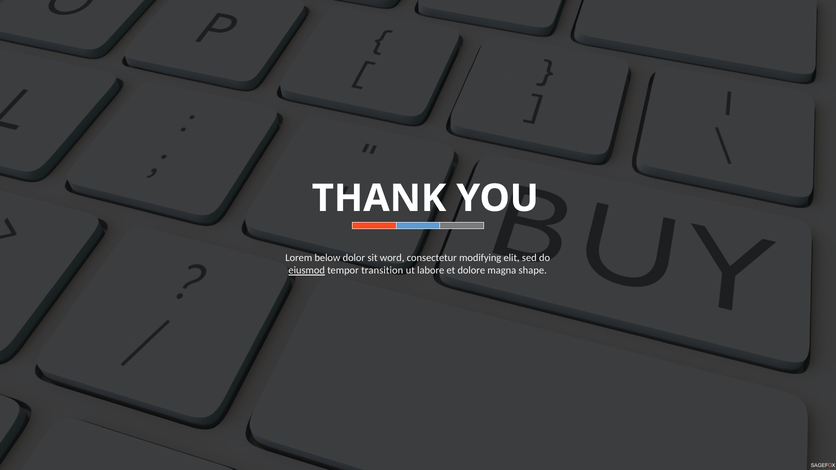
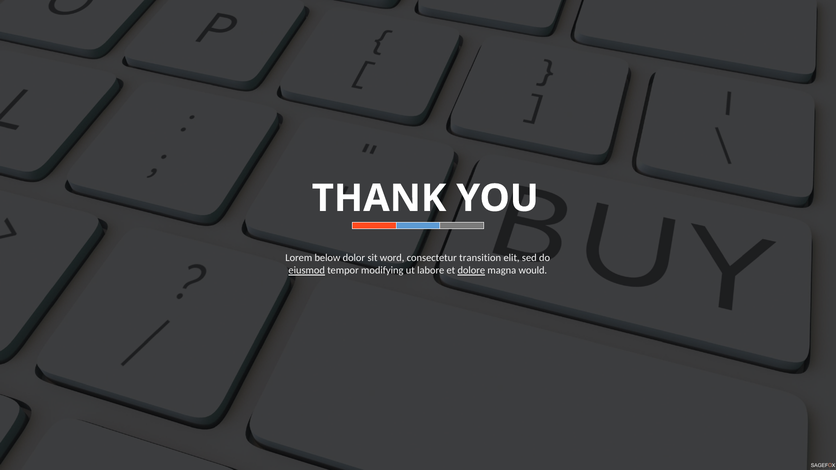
modifying: modifying -> transition
transition: transition -> modifying
dolore underline: none -> present
shape: shape -> would
